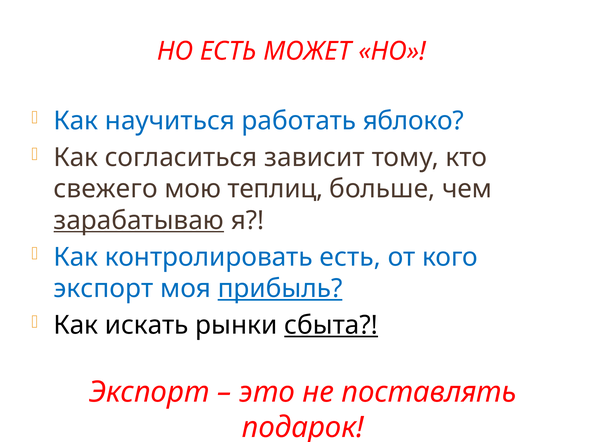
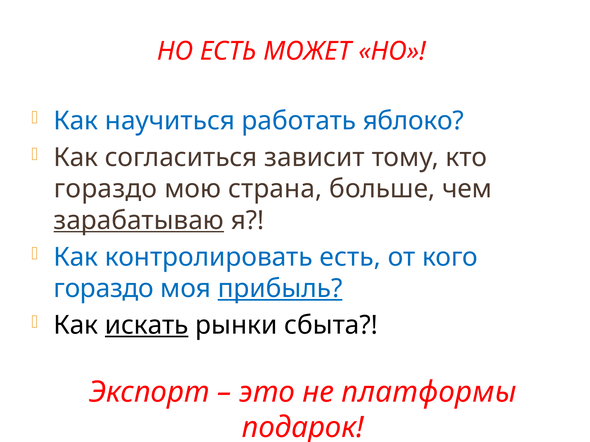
свежего at (106, 189): свежего -> гораздо
теплиц: теплиц -> страна
экспорт at (103, 289): экспорт -> гораздо
искать underline: none -> present
сбыта underline: present -> none
поставлять: поставлять -> платформы
